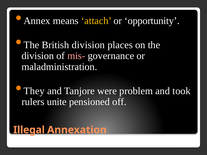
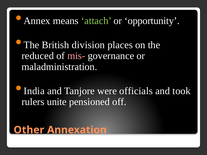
attach colour: yellow -> light green
division at (38, 56): division -> reduced
They: They -> India
problem: problem -> officials
Illegal: Illegal -> Other
